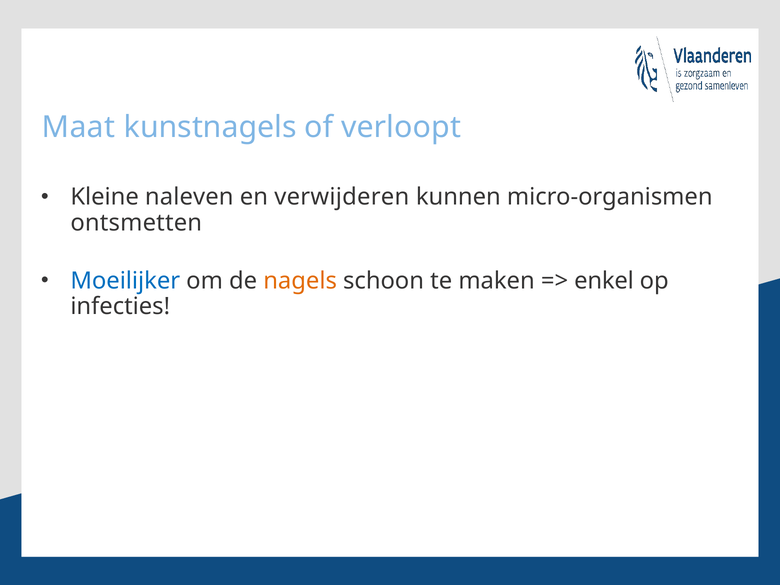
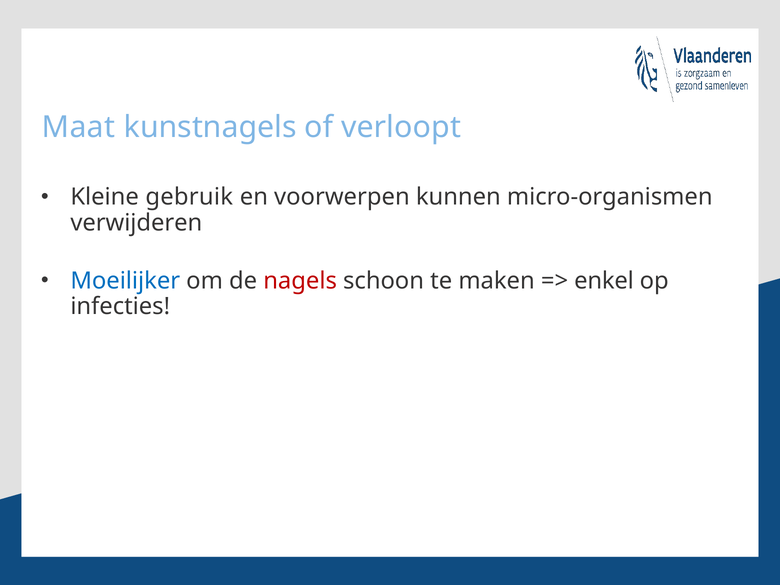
naleven: naleven -> gebruik
verwijderen: verwijderen -> voorwerpen
ontsmetten: ontsmetten -> verwijderen
nagels colour: orange -> red
